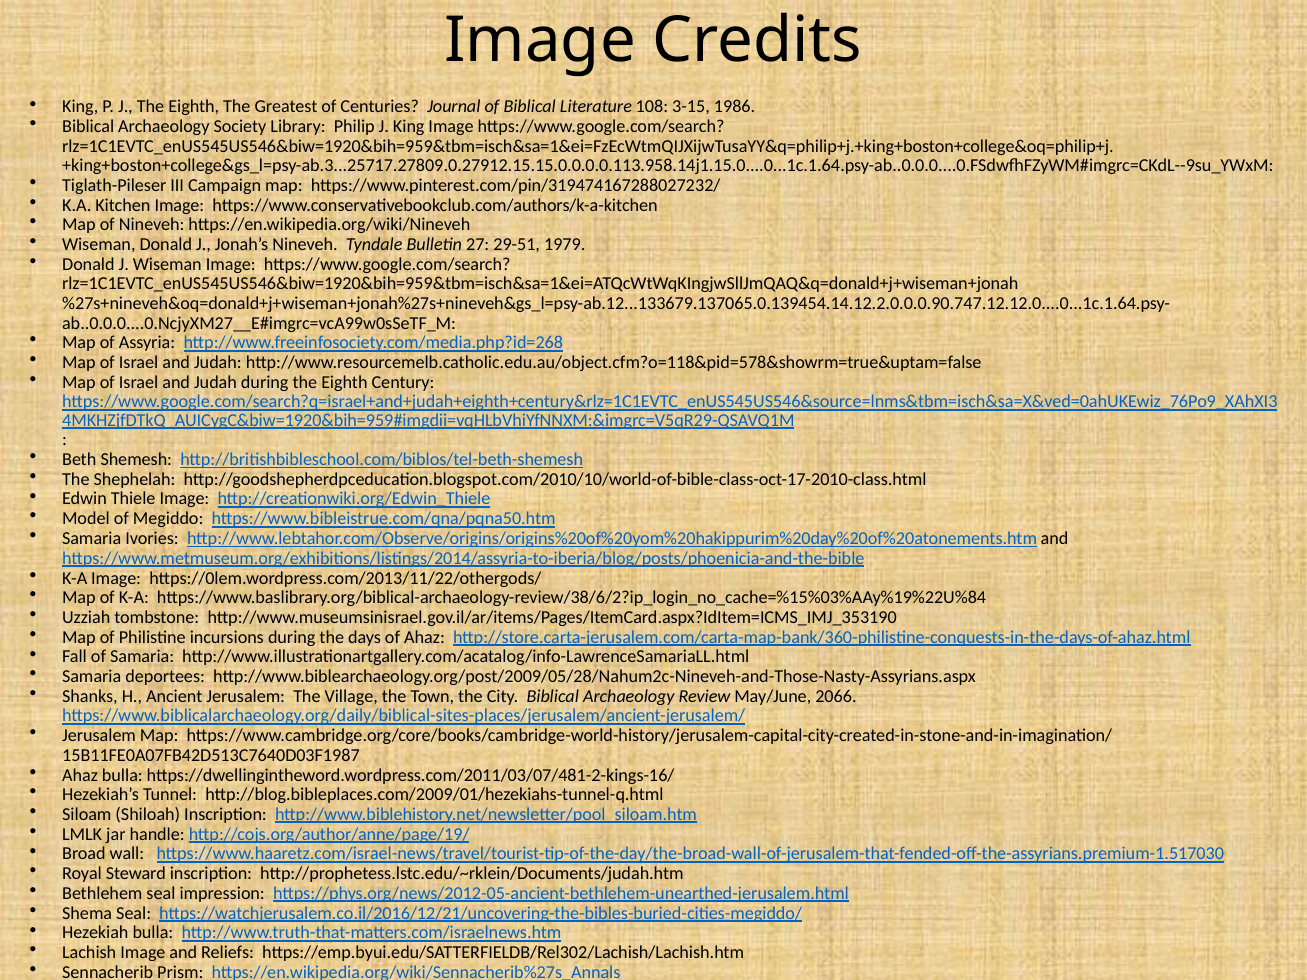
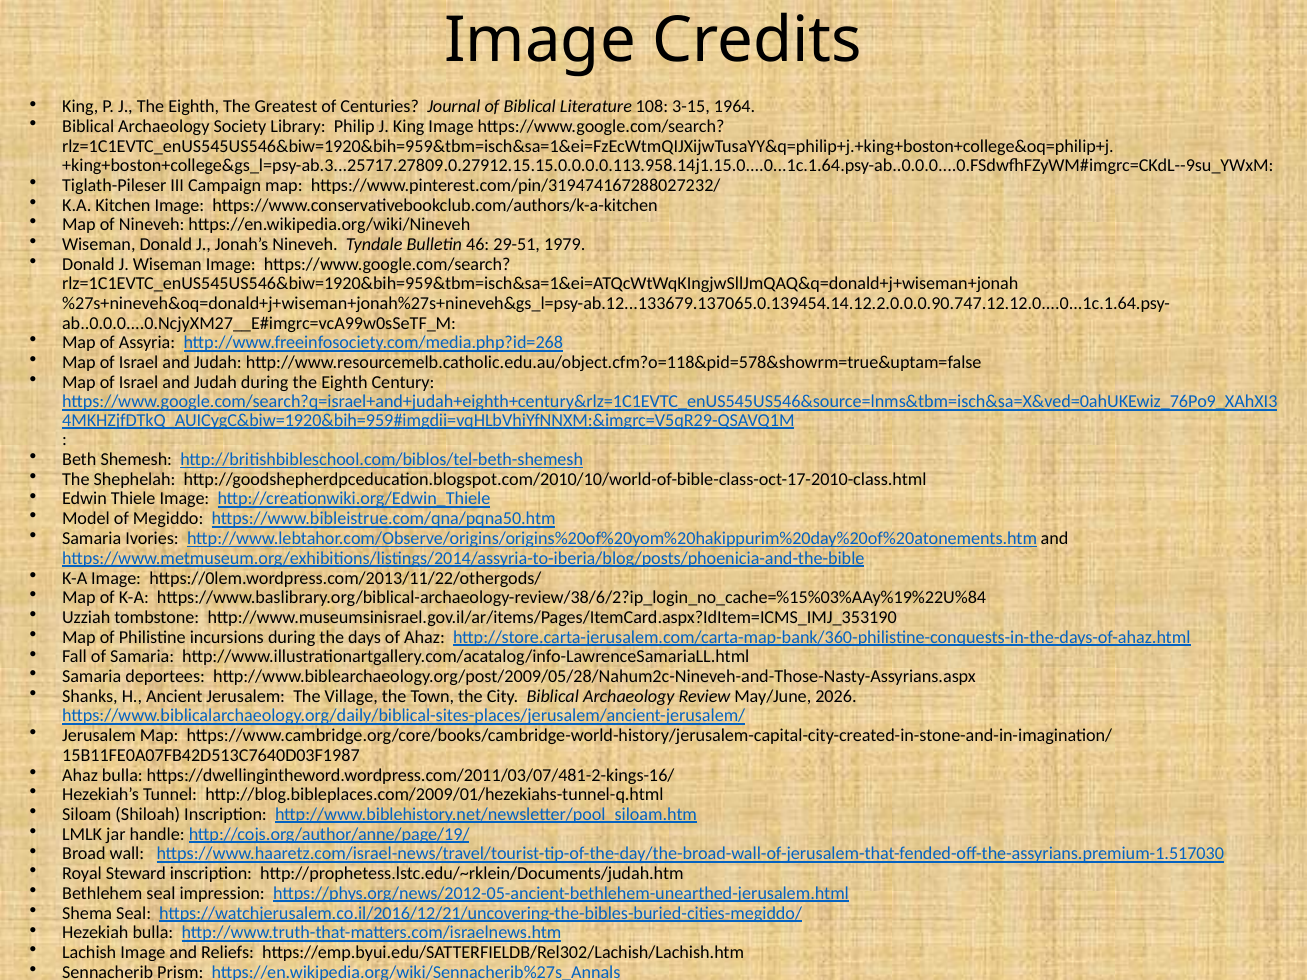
1986: 1986 -> 1964
27: 27 -> 46
2066: 2066 -> 2026
